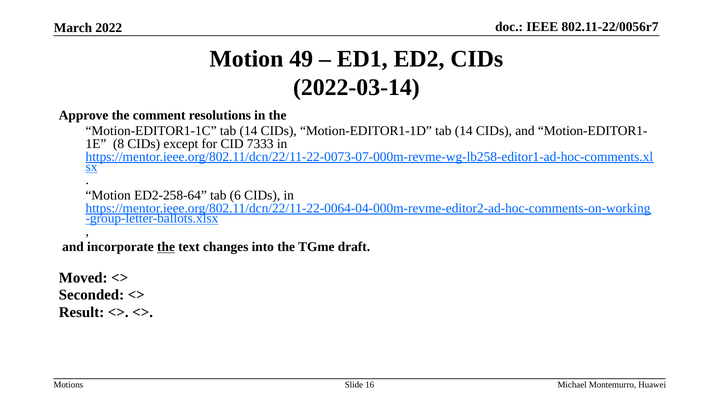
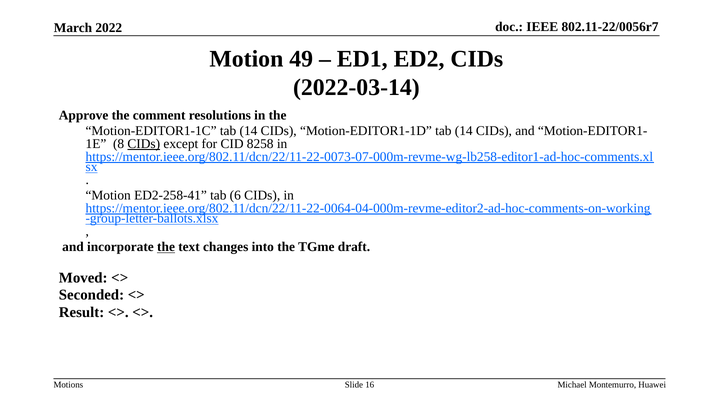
CIDs at (144, 144) underline: none -> present
7333: 7333 -> 8258
ED2-258-64: ED2-258-64 -> ED2-258-41
